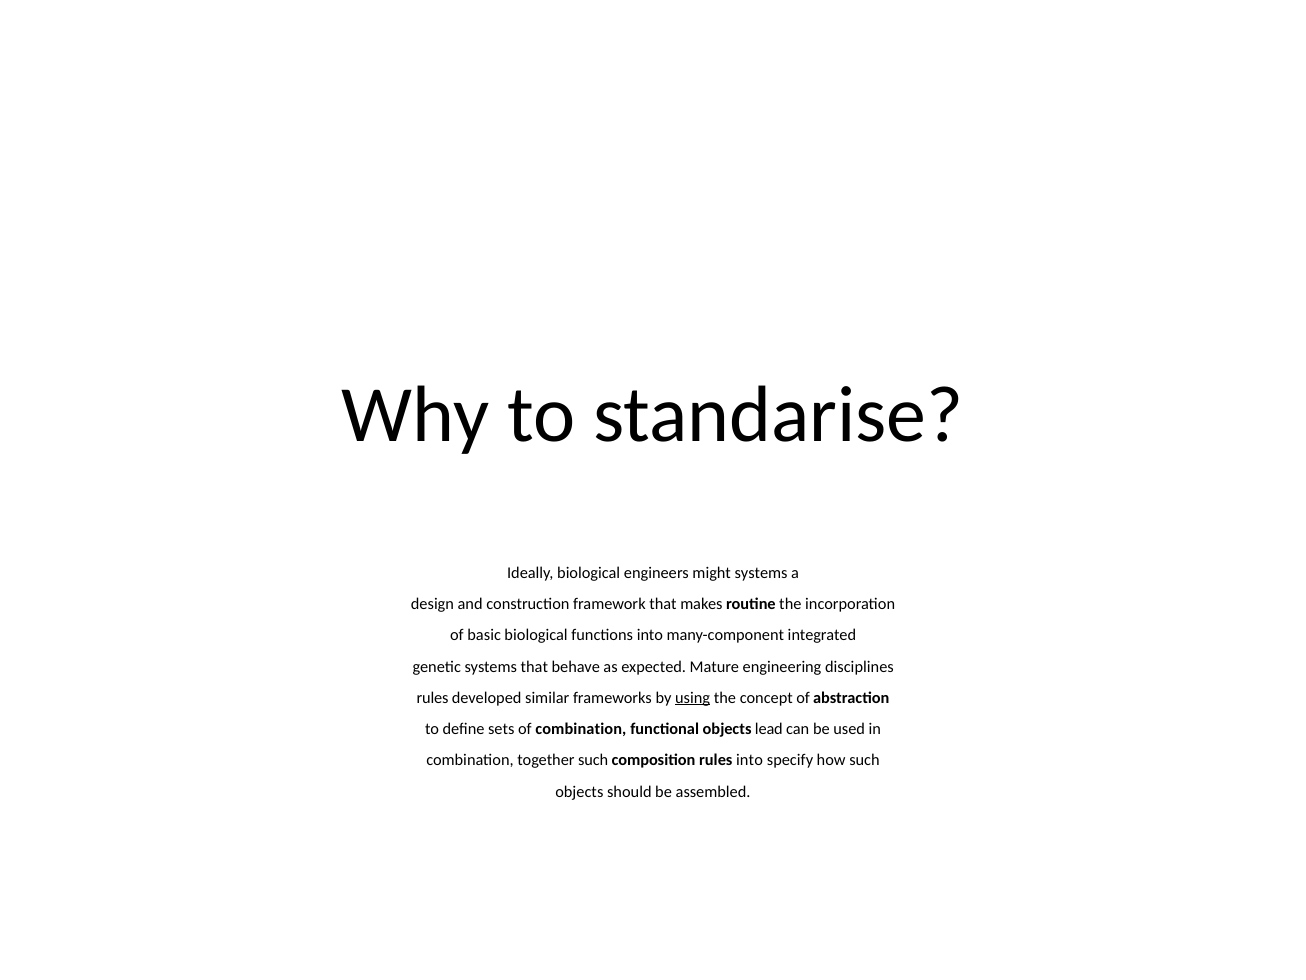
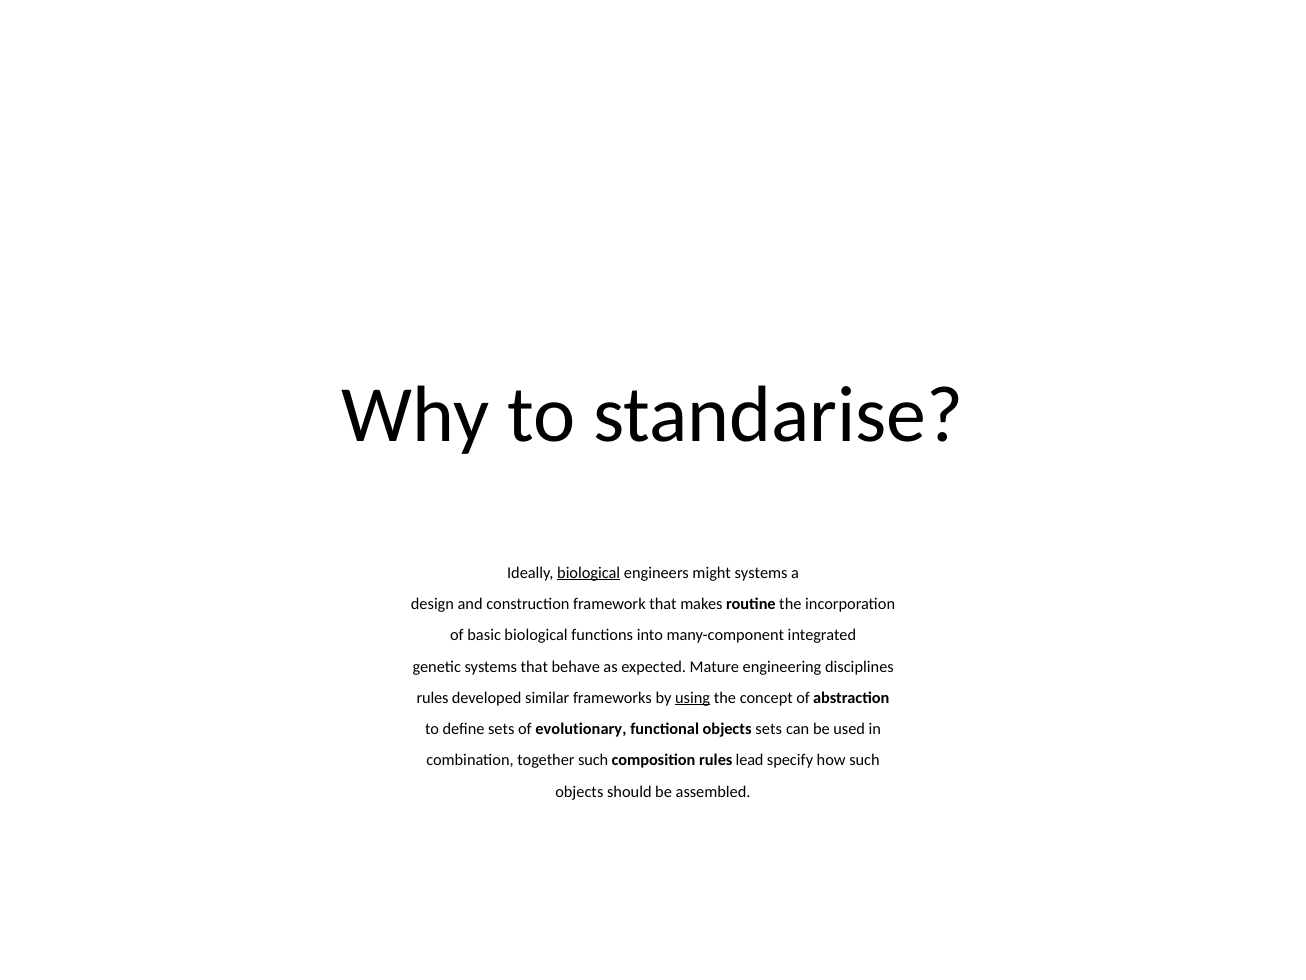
biological at (589, 573) underline: none -> present
of combination: combination -> evolutionary
objects lead: lead -> sets
rules into: into -> lead
